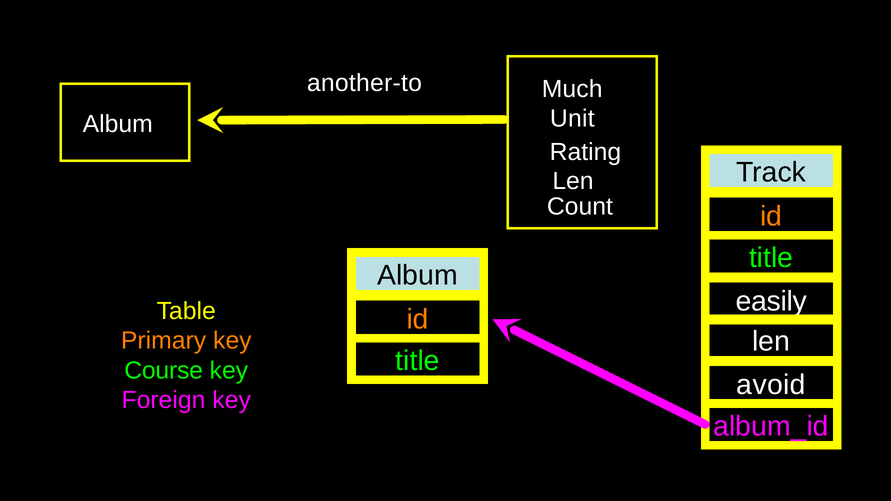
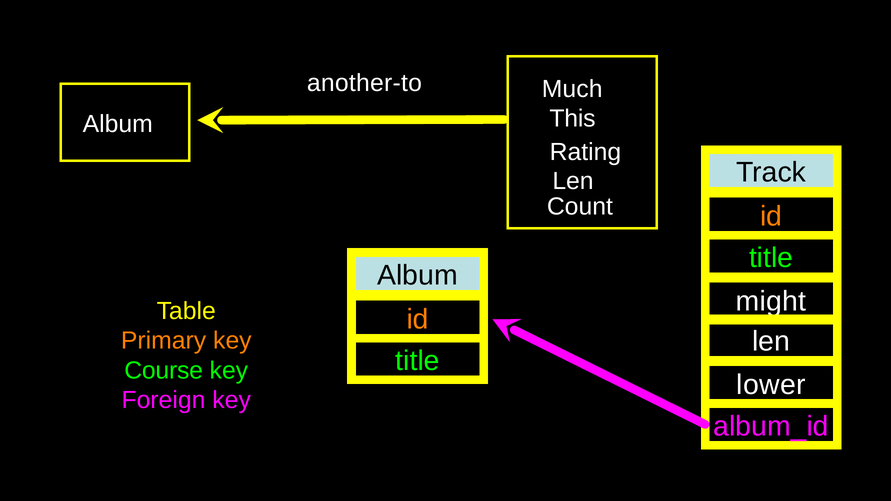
Unit: Unit -> This
easily: easily -> might
avoid: avoid -> lower
